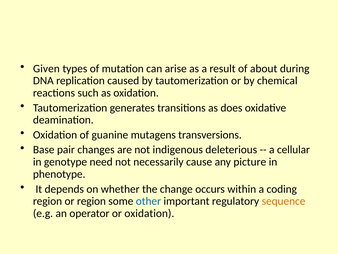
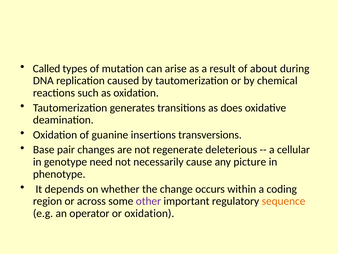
Given: Given -> Called
mutagens: mutagens -> insertions
indigenous: indigenous -> regenerate
or region: region -> across
other colour: blue -> purple
